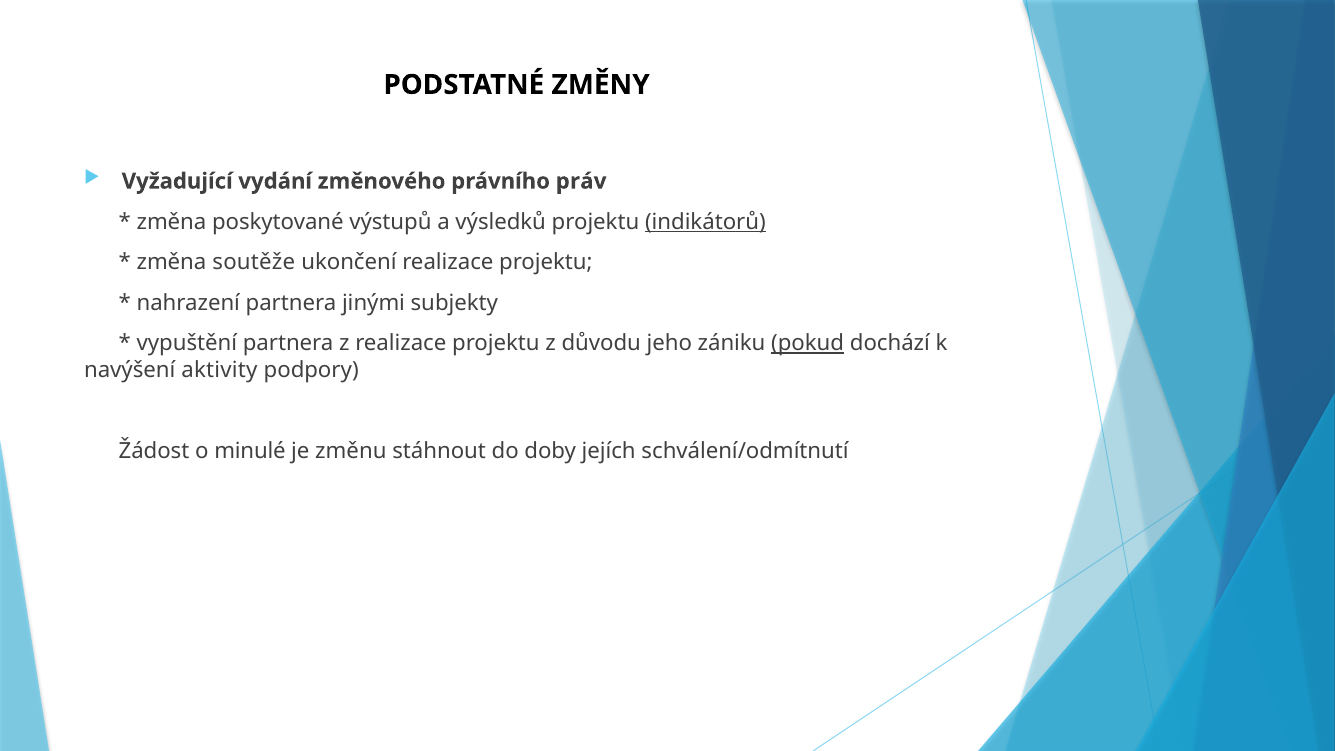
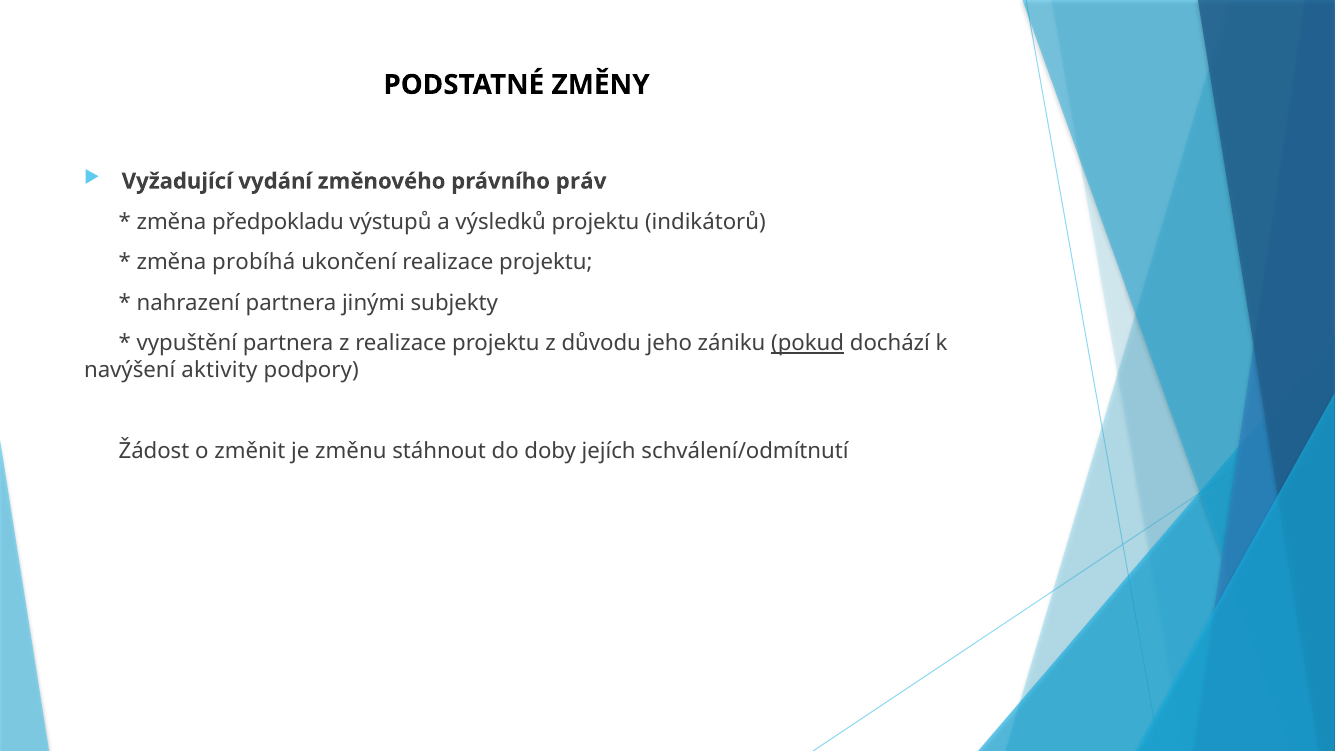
poskytované: poskytované -> předpokladu
indikátorů underline: present -> none
soutěže: soutěže -> probíhá
minulé: minulé -> změnit
